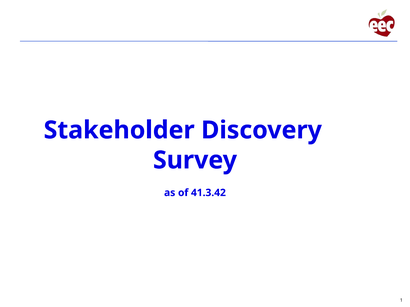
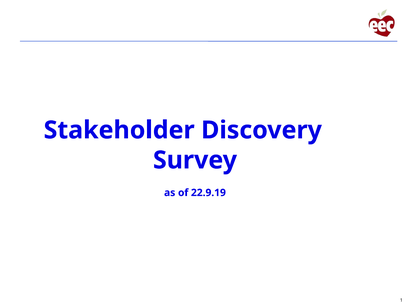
41.3.42: 41.3.42 -> 22.9.19
